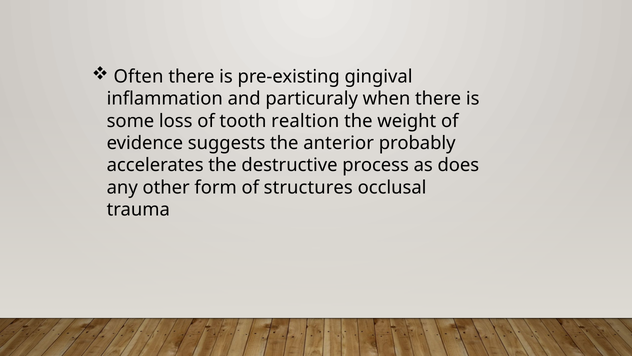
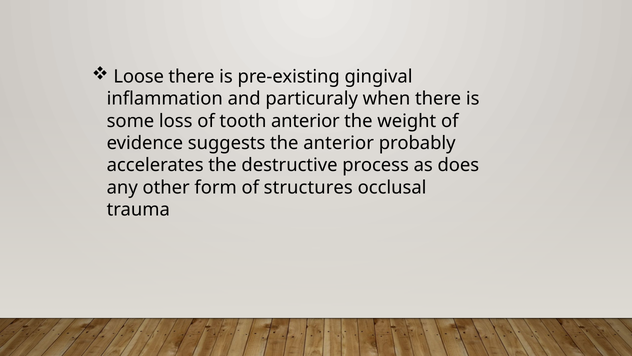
Often: Often -> Loose
tooth realtion: realtion -> anterior
